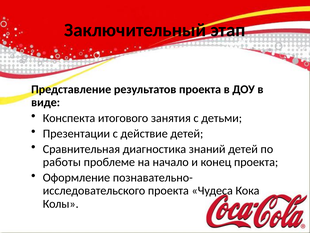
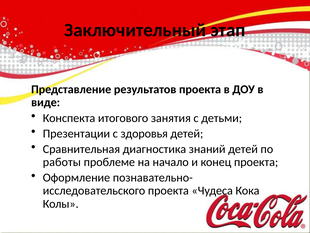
действие: действие -> здоровья
